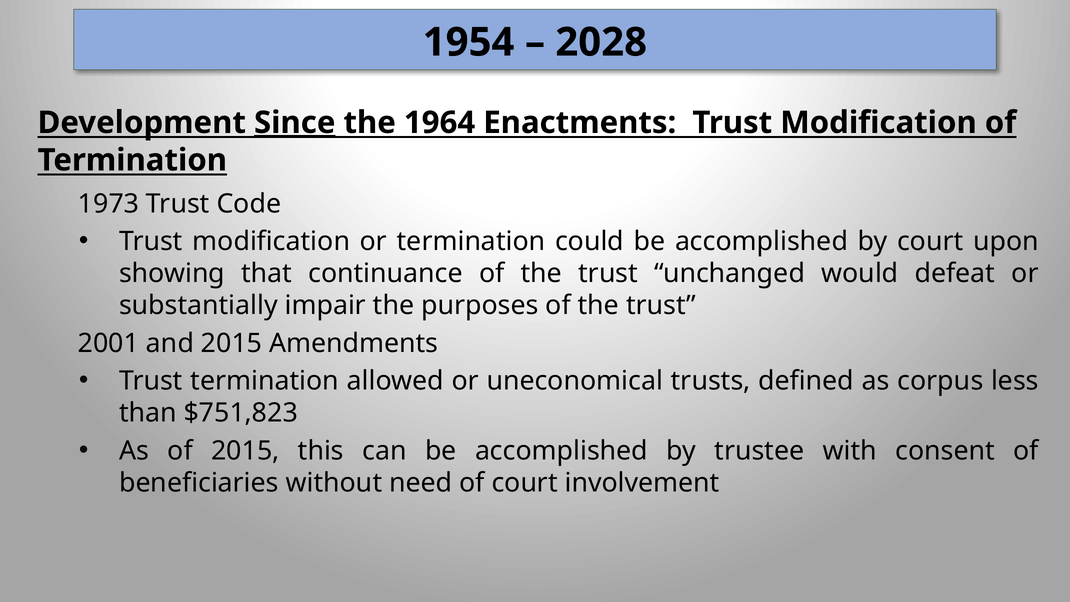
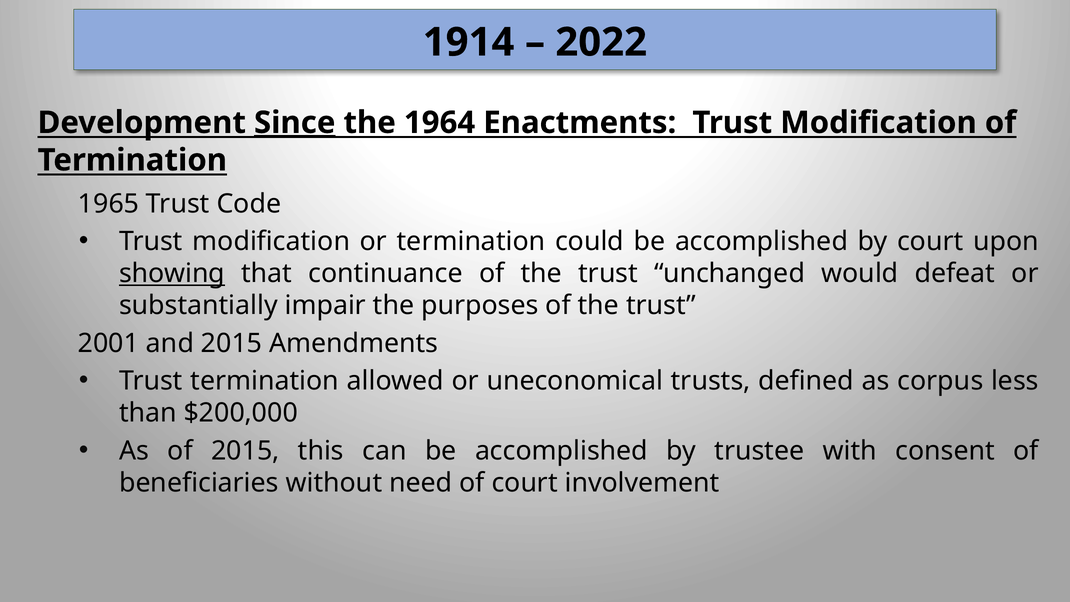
1954: 1954 -> 1914
2028: 2028 -> 2022
1973: 1973 -> 1965
showing underline: none -> present
$751,823: $751,823 -> $200,000
